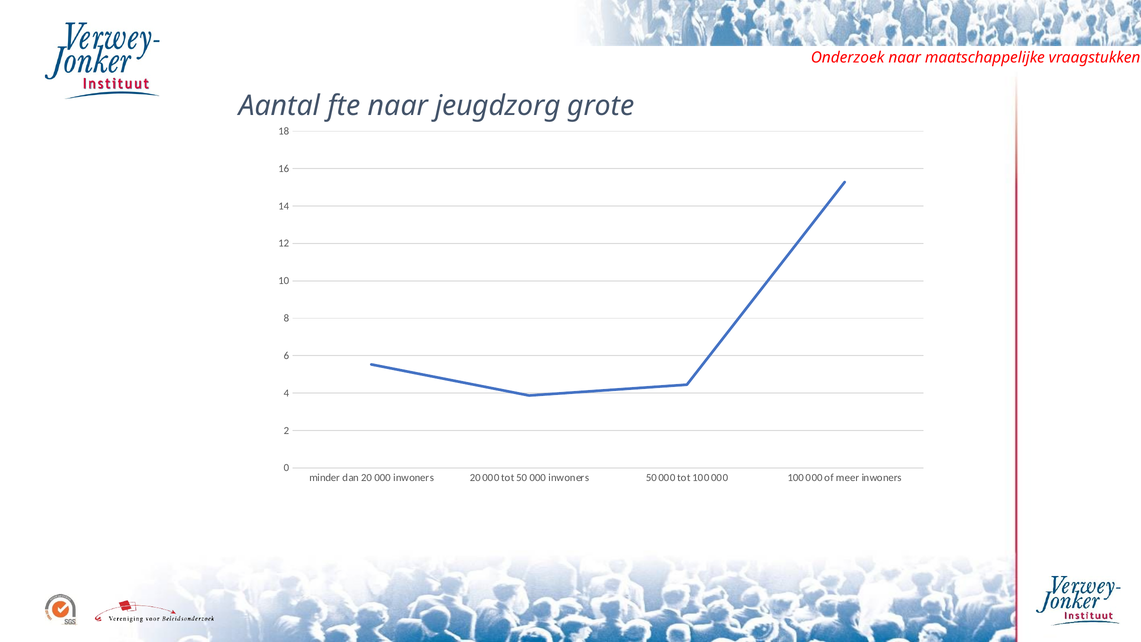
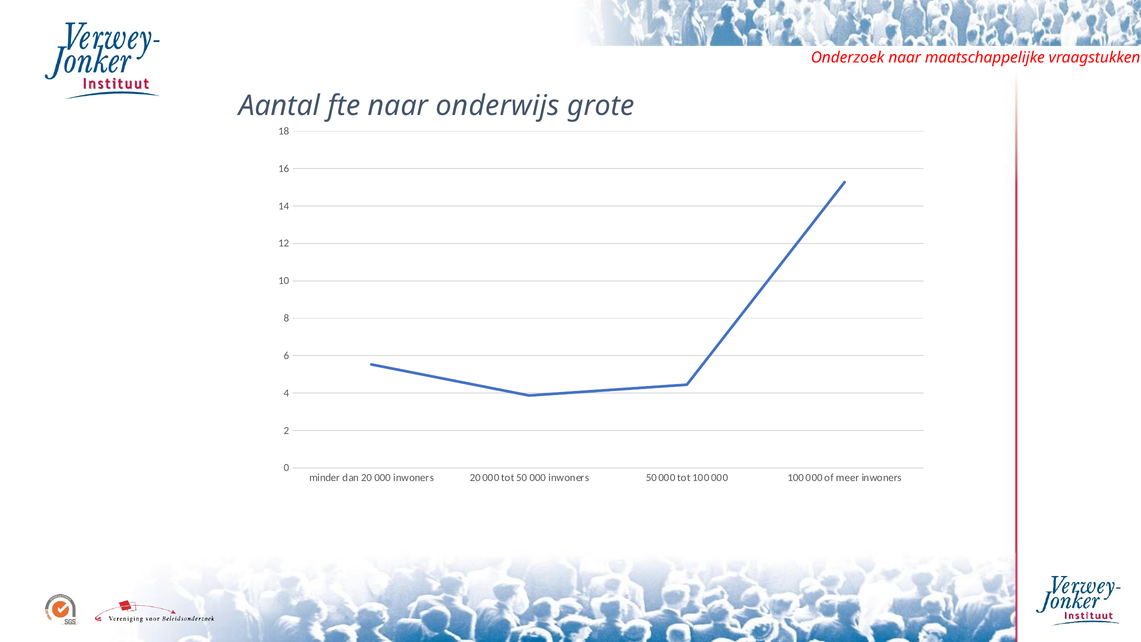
jeugdzorg: jeugdzorg -> onderwijs
